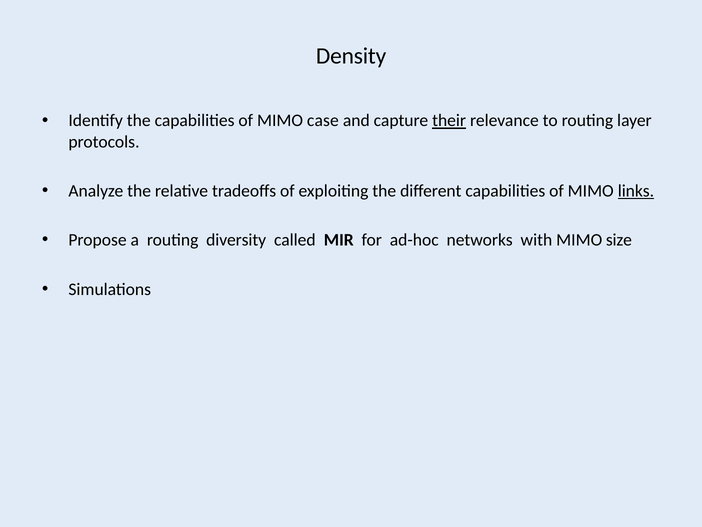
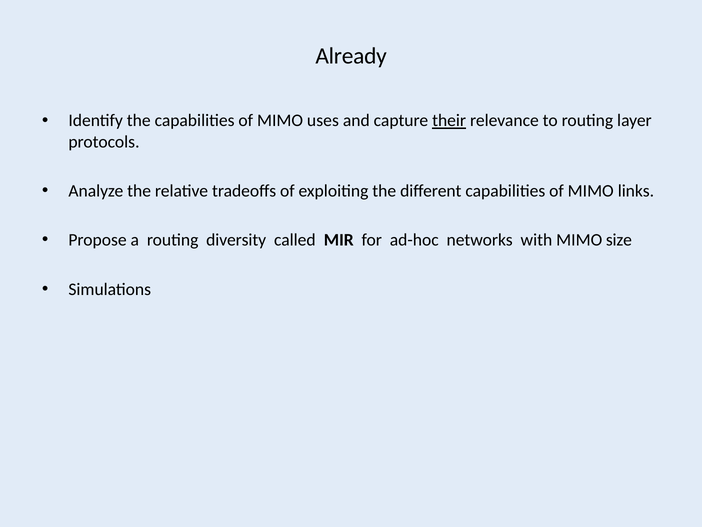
Density: Density -> Already
case: case -> uses
links underline: present -> none
